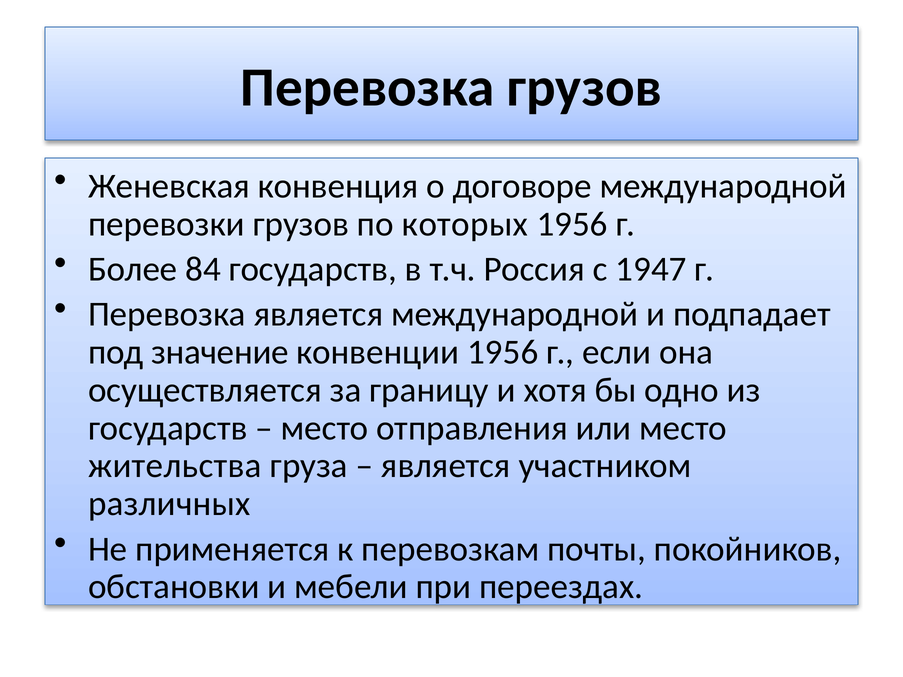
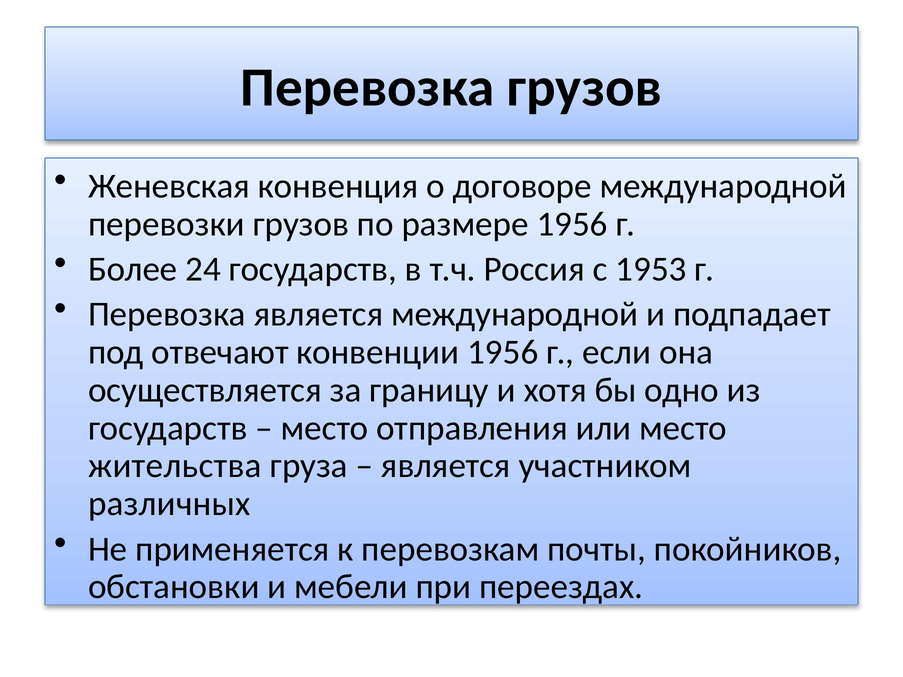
которых: которых -> размере
84: 84 -> 24
1947: 1947 -> 1953
значение: значение -> отвечают
